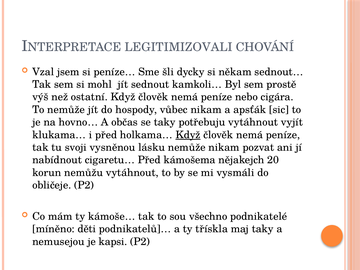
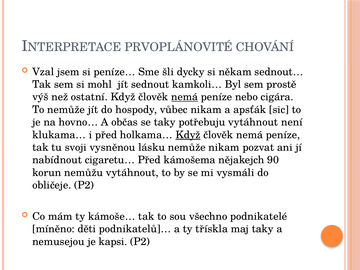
LEGITIMIZOVALI: LEGITIMIZOVALI -> PRVOPLÁNOVITÉ
nemá at (185, 97) underline: none -> present
vyjít: vyjít -> není
20: 20 -> 90
